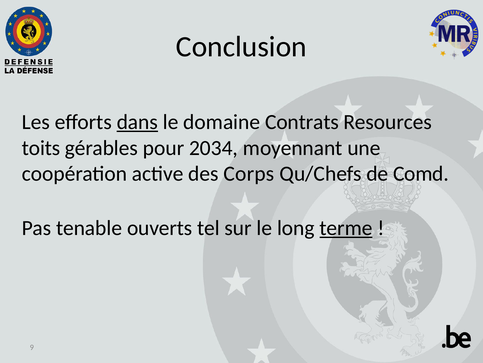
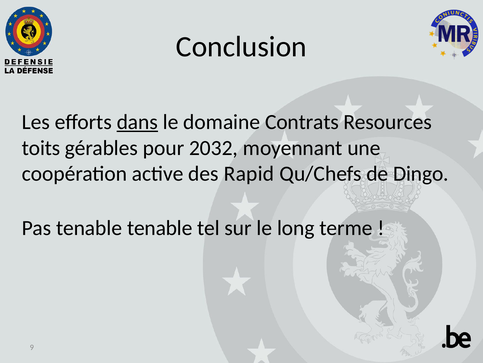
2034: 2034 -> 2032
Corps: Corps -> Rapid
Comd: Comd -> Dingo
tenable ouverts: ouverts -> tenable
terme underline: present -> none
